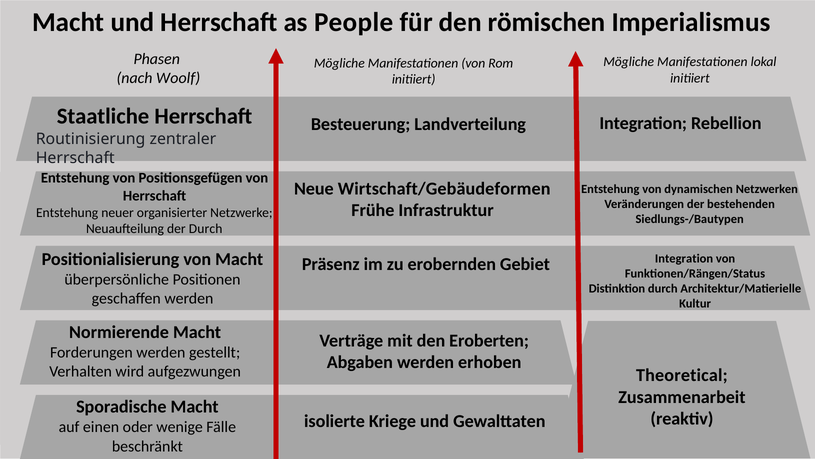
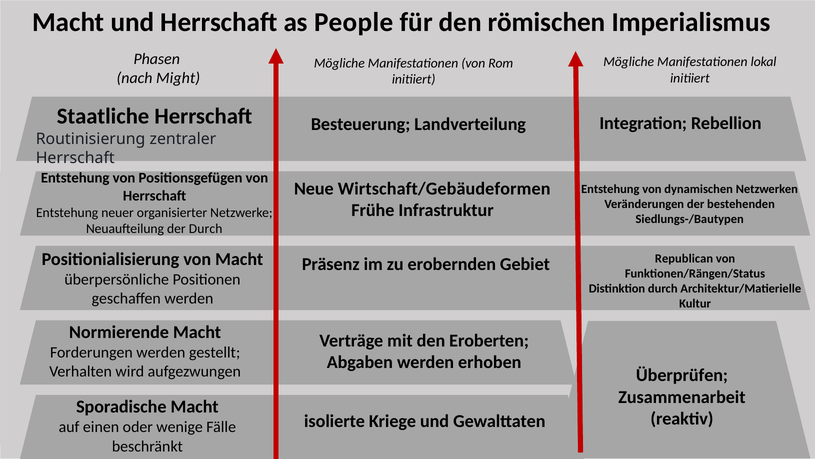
Woolf: Woolf -> Might
Integration at (684, 258): Integration -> Republican
Theoretical: Theoretical -> Überprüfen
